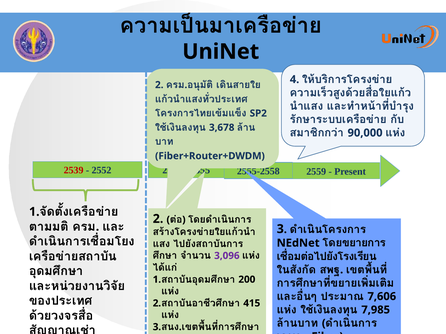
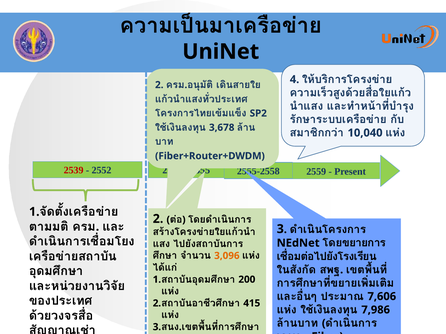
90,000: 90,000 -> 10,040
3,096 colour: purple -> orange
7,985: 7,985 -> 7,986
